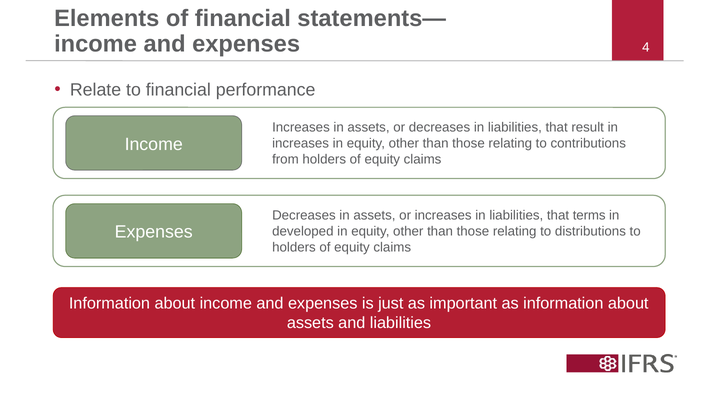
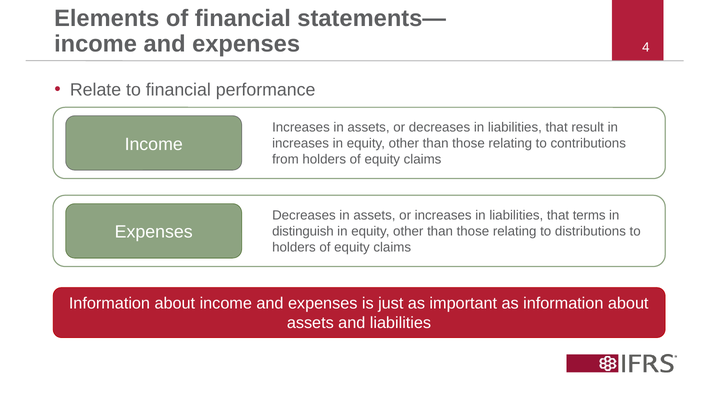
developed: developed -> distinguish
